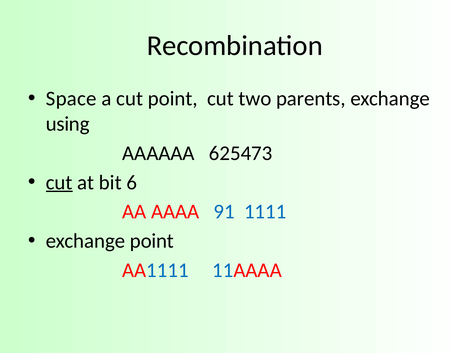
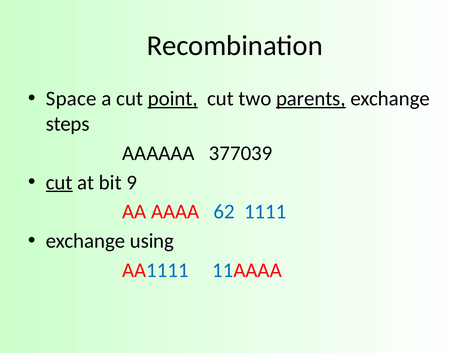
point at (173, 99) underline: none -> present
parents underline: none -> present
using: using -> steps
625473: 625473 -> 377039
6: 6 -> 9
91: 91 -> 62
exchange point: point -> using
